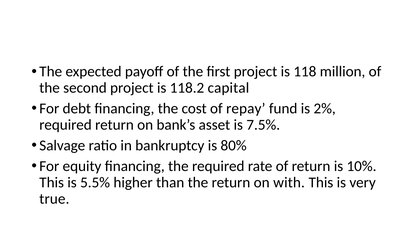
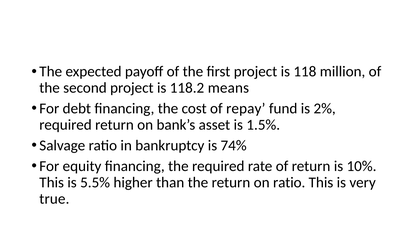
capital: capital -> means
7.5%: 7.5% -> 1.5%
80%: 80% -> 74%
on with: with -> ratio
